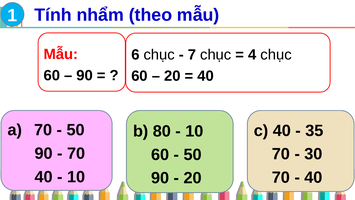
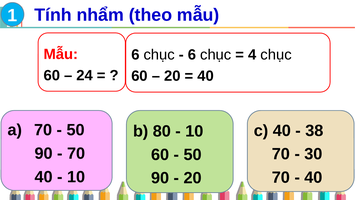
7 at (192, 55): 7 -> 6
90 at (85, 75): 90 -> 24
35: 35 -> 38
